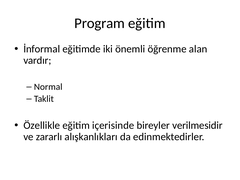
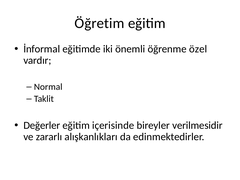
Program: Program -> Öğretim
alan: alan -> özel
Özellikle: Özellikle -> Değerler
